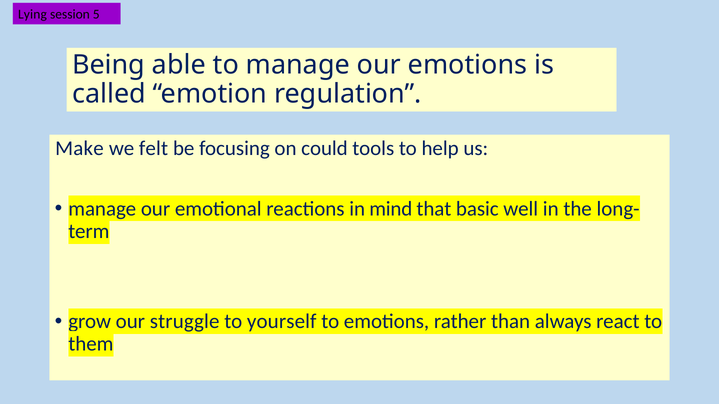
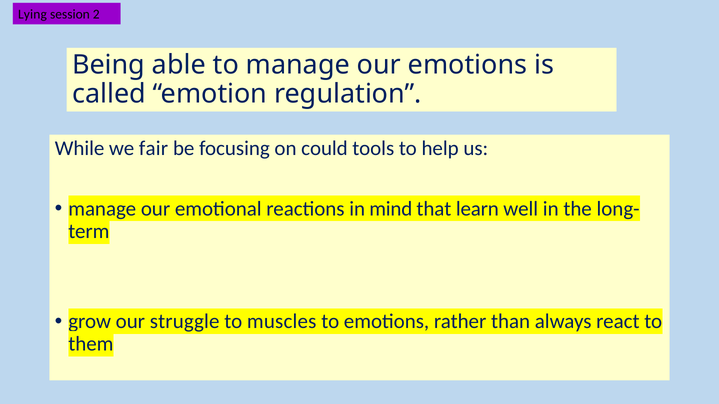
5: 5 -> 2
Make: Make -> While
felt: felt -> fair
basic: basic -> learn
yourself: yourself -> muscles
